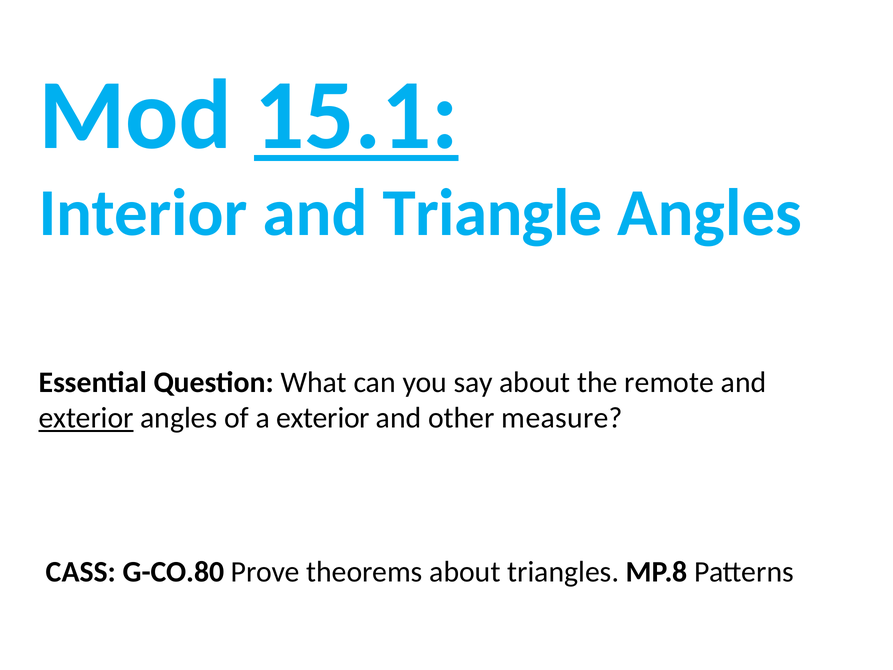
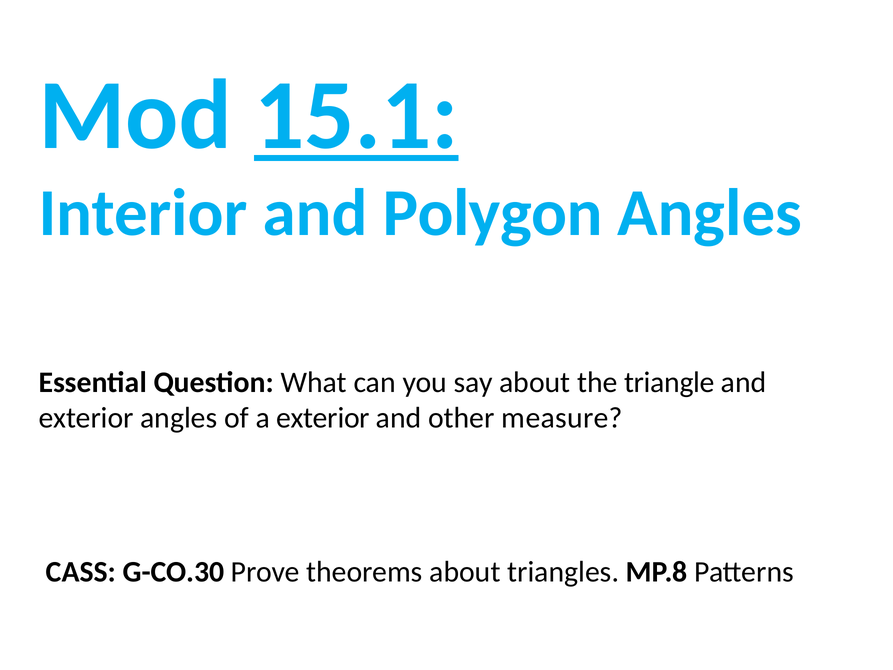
Triangle: Triangle -> Polygon
remote: remote -> triangle
exterior at (86, 418) underline: present -> none
G-CO.80: G-CO.80 -> G-CO.30
